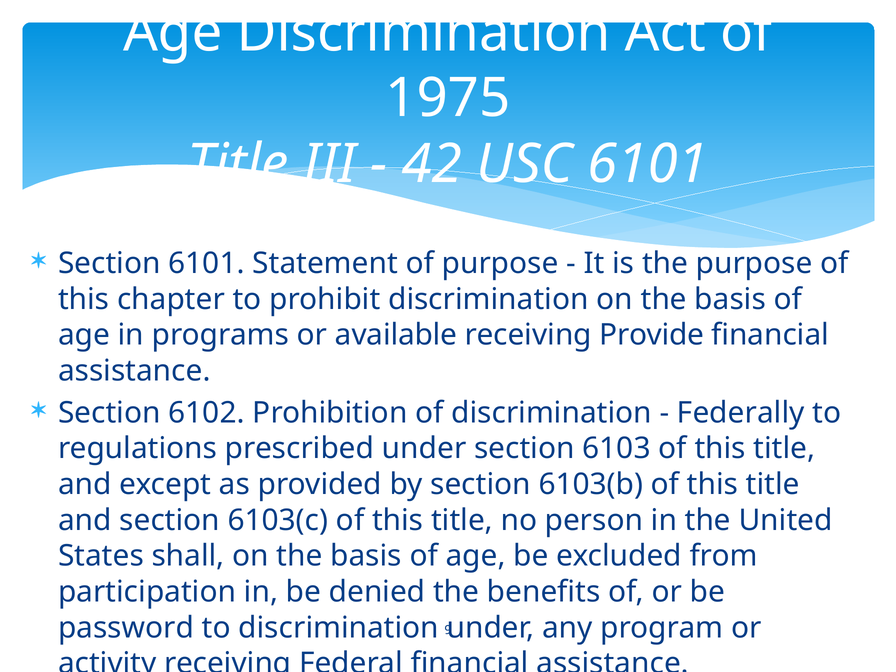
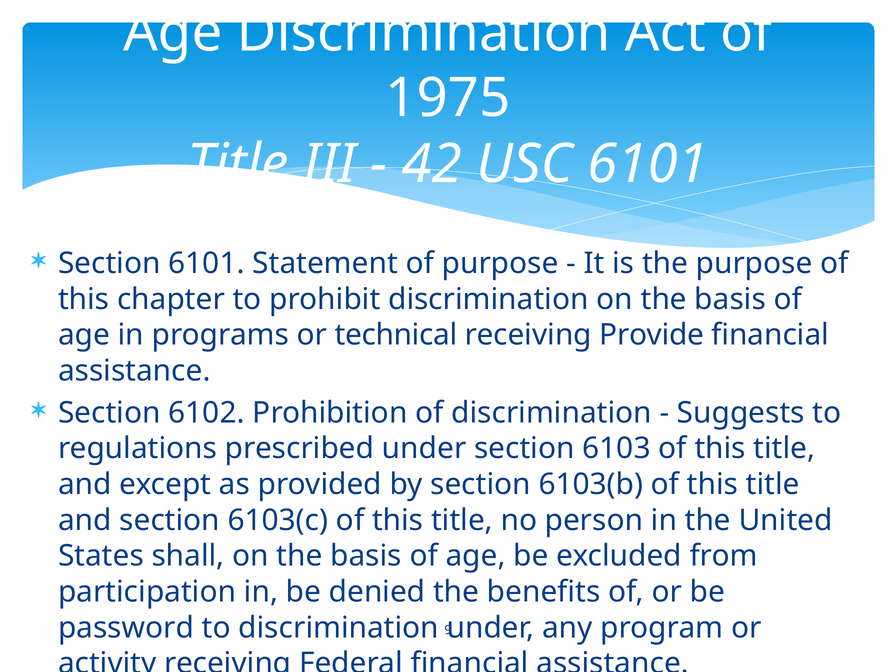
available: available -> technical
Federally: Federally -> Suggests
